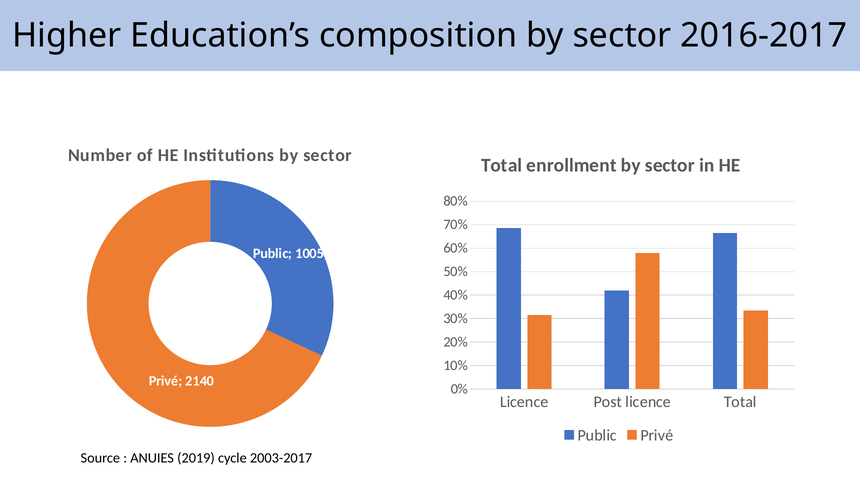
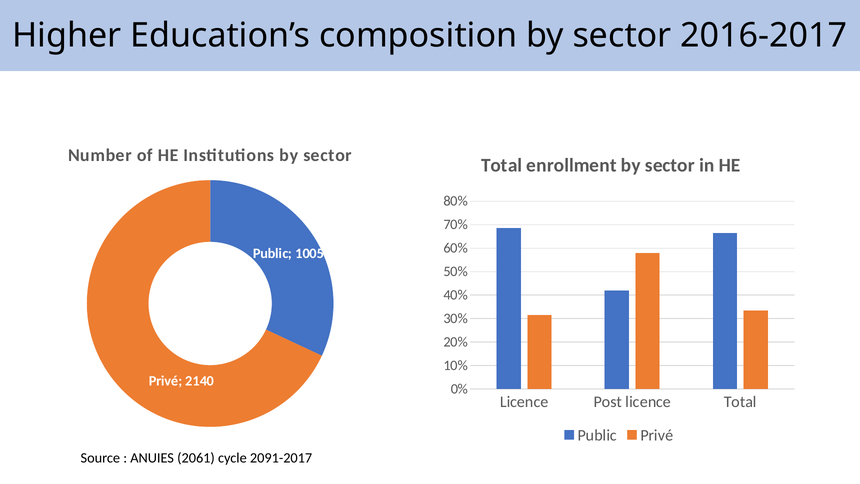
2019: 2019 -> 2061
2003-2017: 2003-2017 -> 2091-2017
